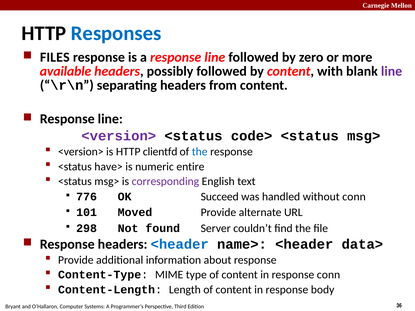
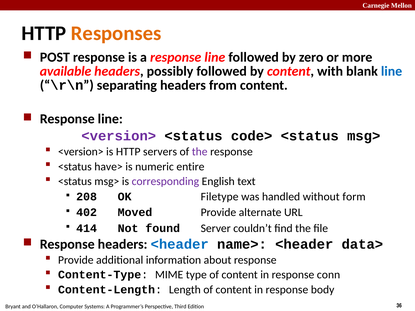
Responses colour: blue -> orange
FILES: FILES -> POST
line at (392, 71) colour: purple -> blue
clientfd: clientfd -> servers
the at (200, 152) colour: blue -> purple
776: 776 -> 208
Succeed: Succeed -> Filetype
without conn: conn -> form
101: 101 -> 402
298: 298 -> 414
